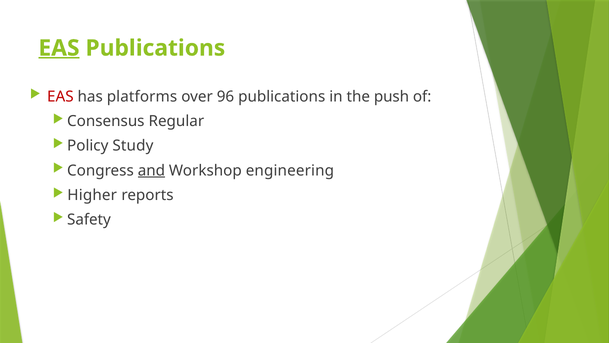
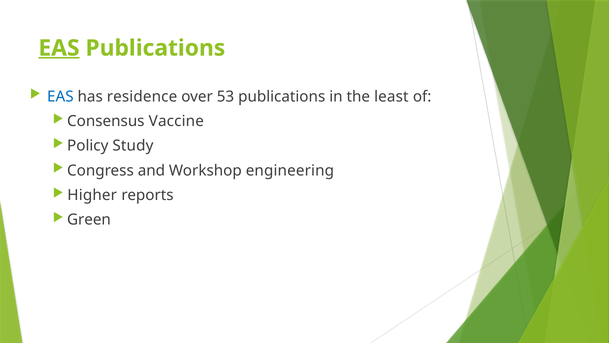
EAS at (60, 97) colour: red -> blue
platforms: platforms -> residence
96: 96 -> 53
push: push -> least
Regular: Regular -> Vaccine
and underline: present -> none
Safety: Safety -> Green
